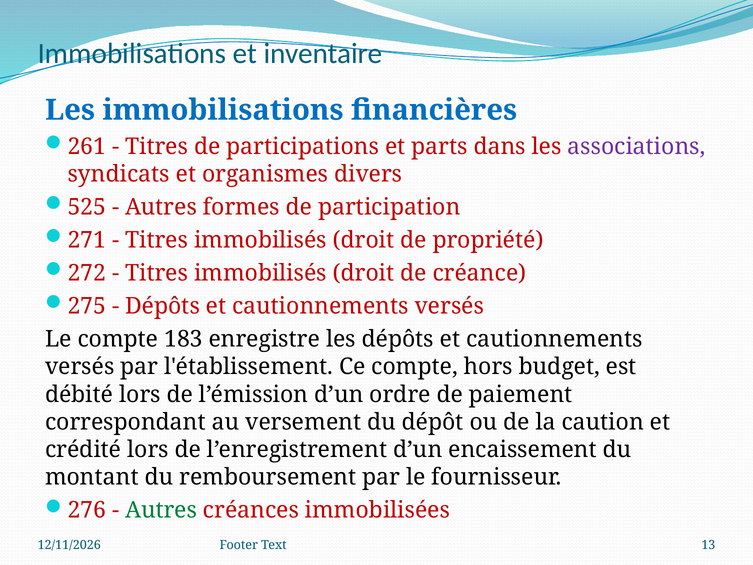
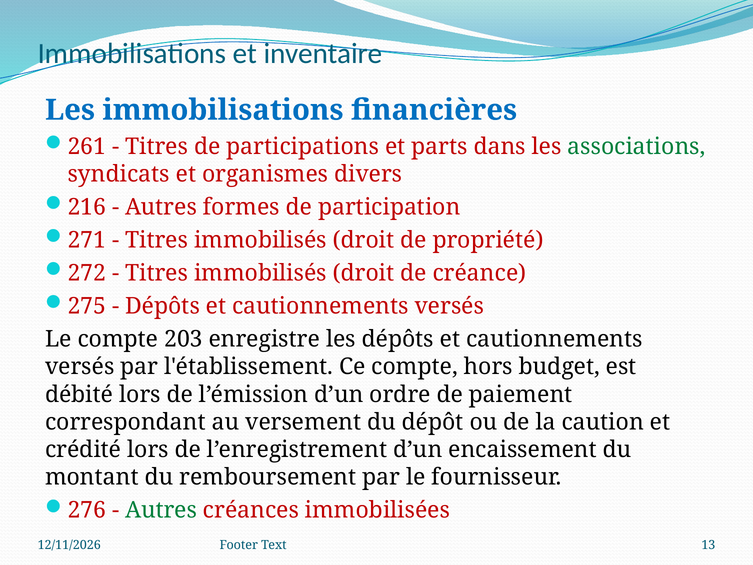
associations colour: purple -> green
525: 525 -> 216
183: 183 -> 203
